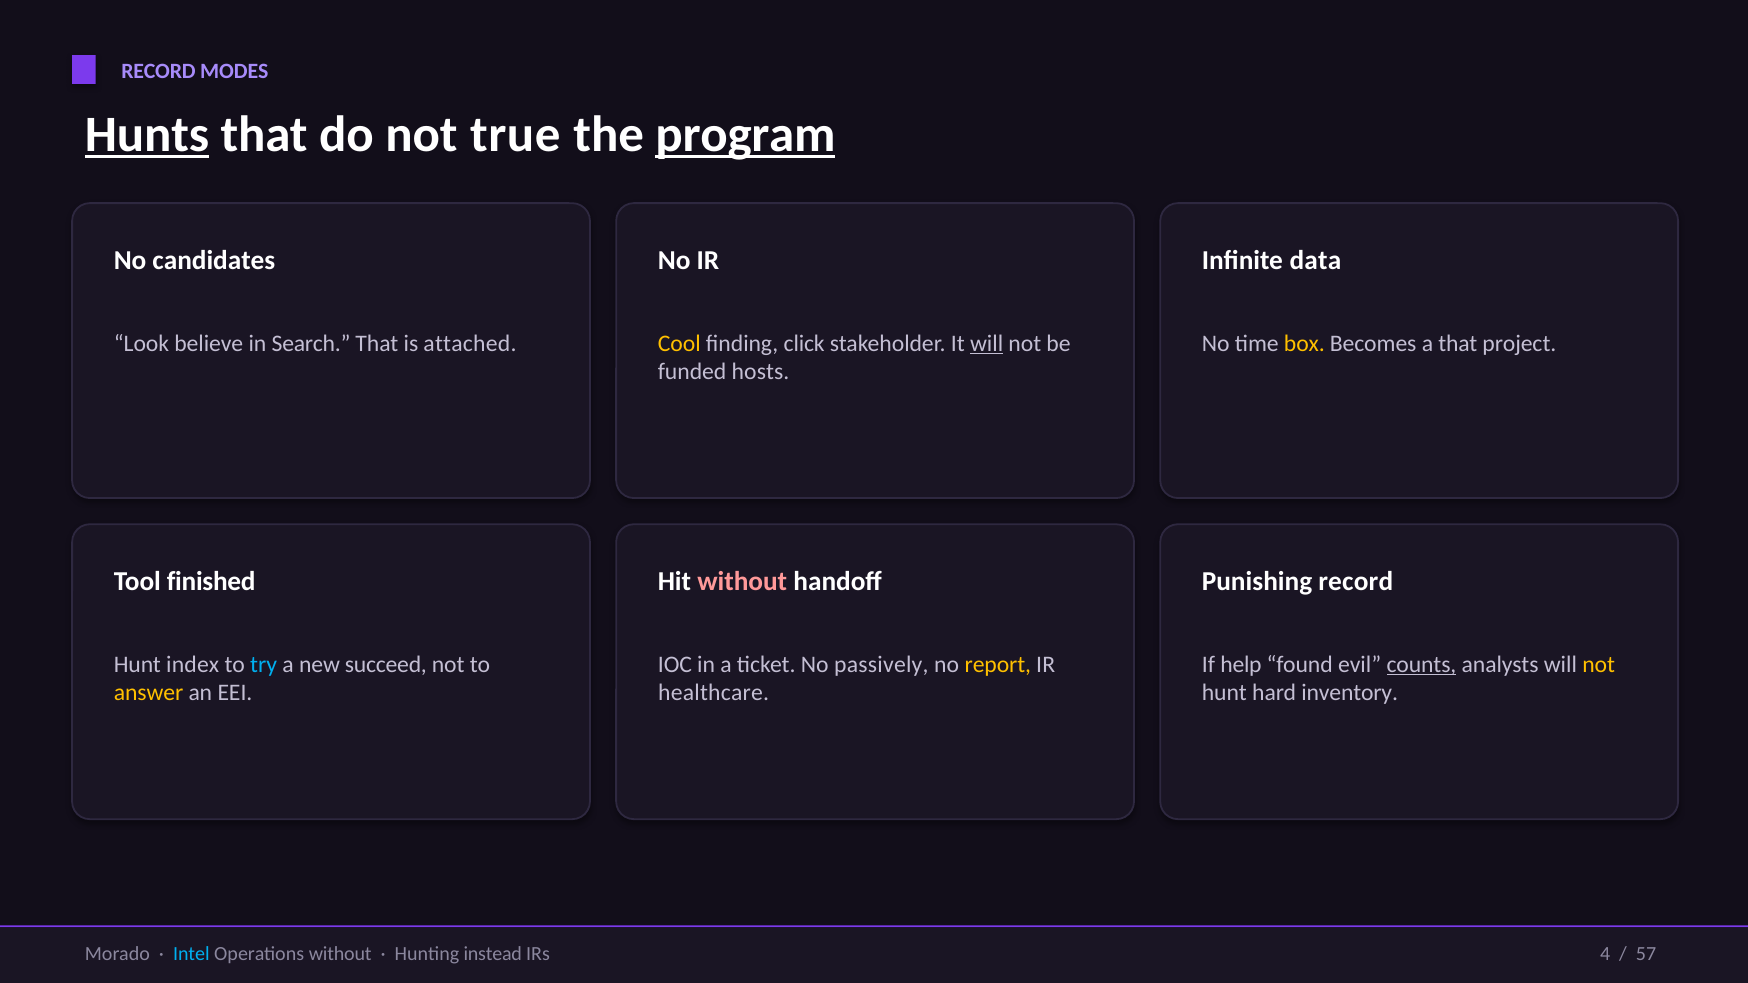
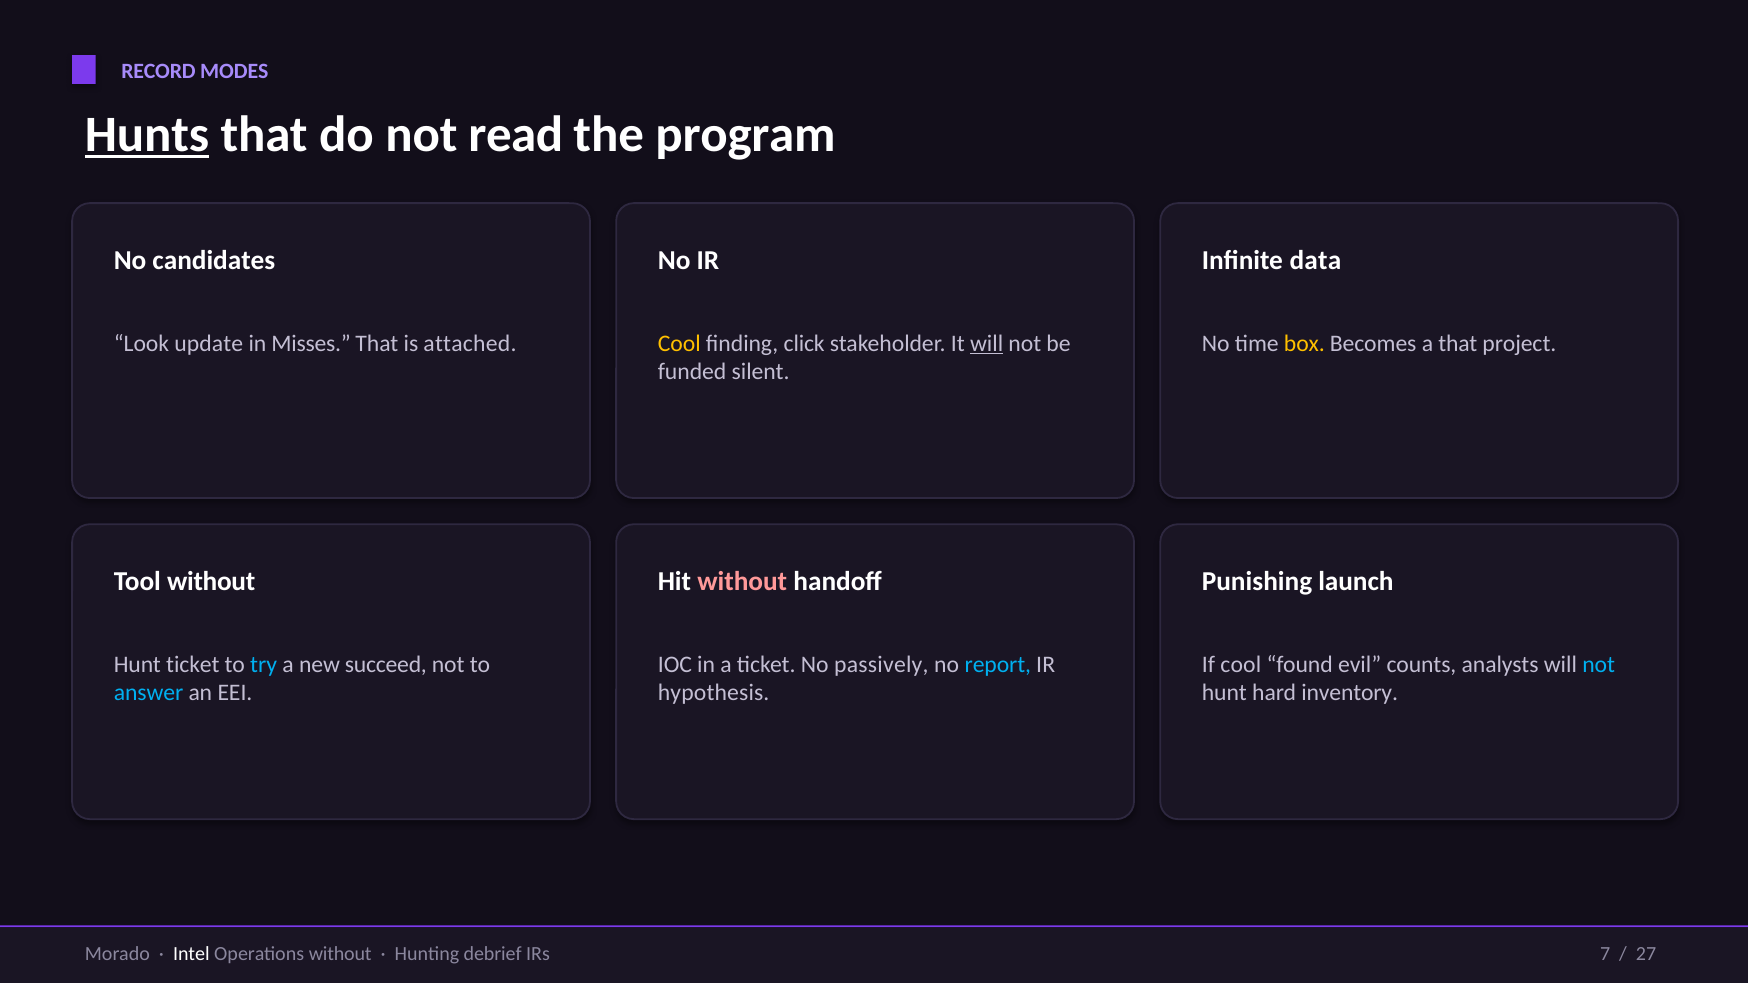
true: true -> read
program underline: present -> none
believe: believe -> update
Search: Search -> Misses
hosts: hosts -> silent
Tool finished: finished -> without
Punishing record: record -> launch
Hunt index: index -> ticket
report colour: yellow -> light blue
If help: help -> cool
counts underline: present -> none
not at (1599, 665) colour: yellow -> light blue
answer colour: yellow -> light blue
healthcare: healthcare -> hypothesis
Intel colour: light blue -> white
instead: instead -> debrief
4: 4 -> 7
57: 57 -> 27
